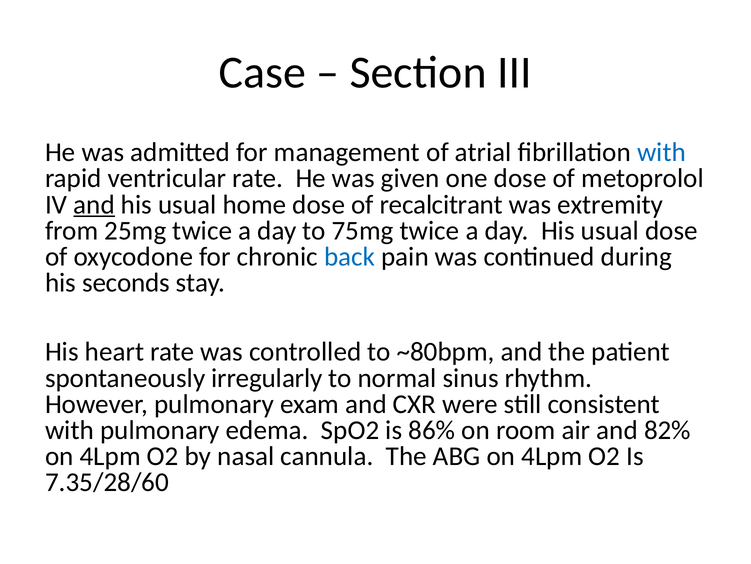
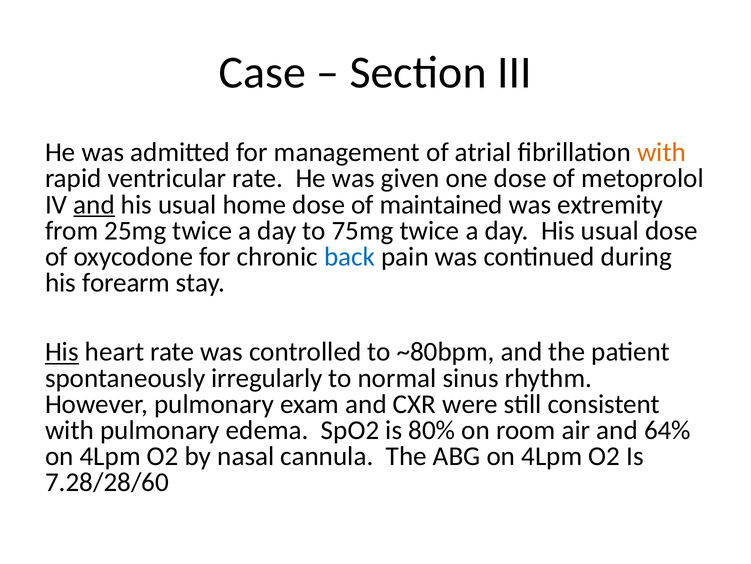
with at (661, 152) colour: blue -> orange
recalcitrant: recalcitrant -> maintained
seconds: seconds -> forearm
His at (62, 352) underline: none -> present
86%: 86% -> 80%
82%: 82% -> 64%
7.35/28/60: 7.35/28/60 -> 7.28/28/60
